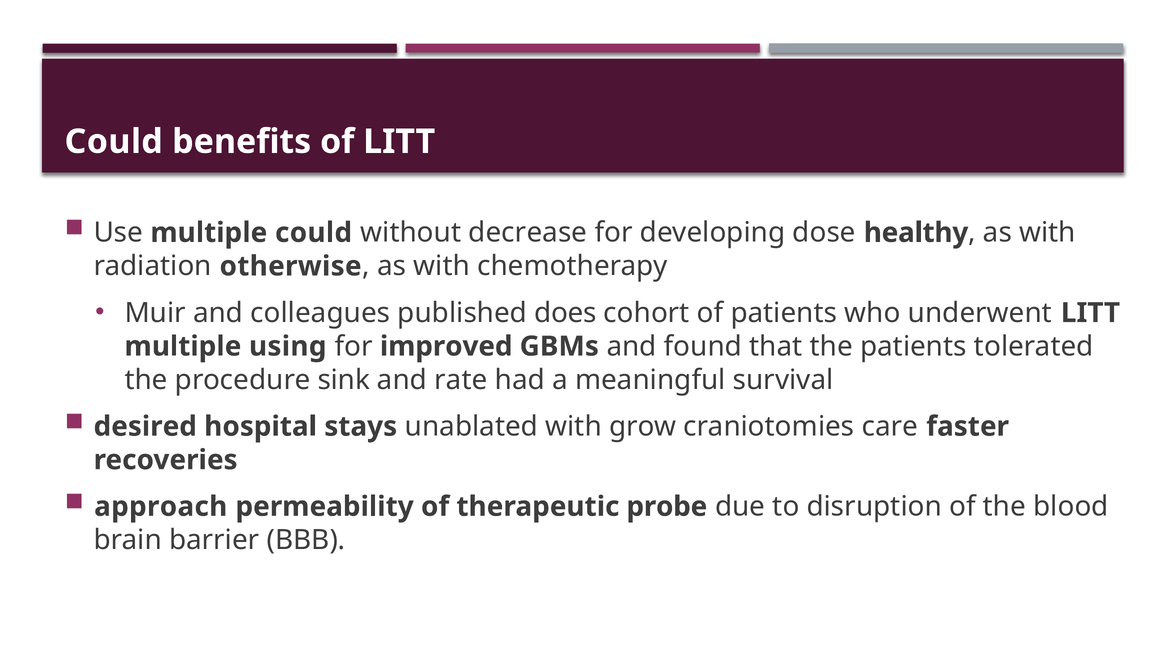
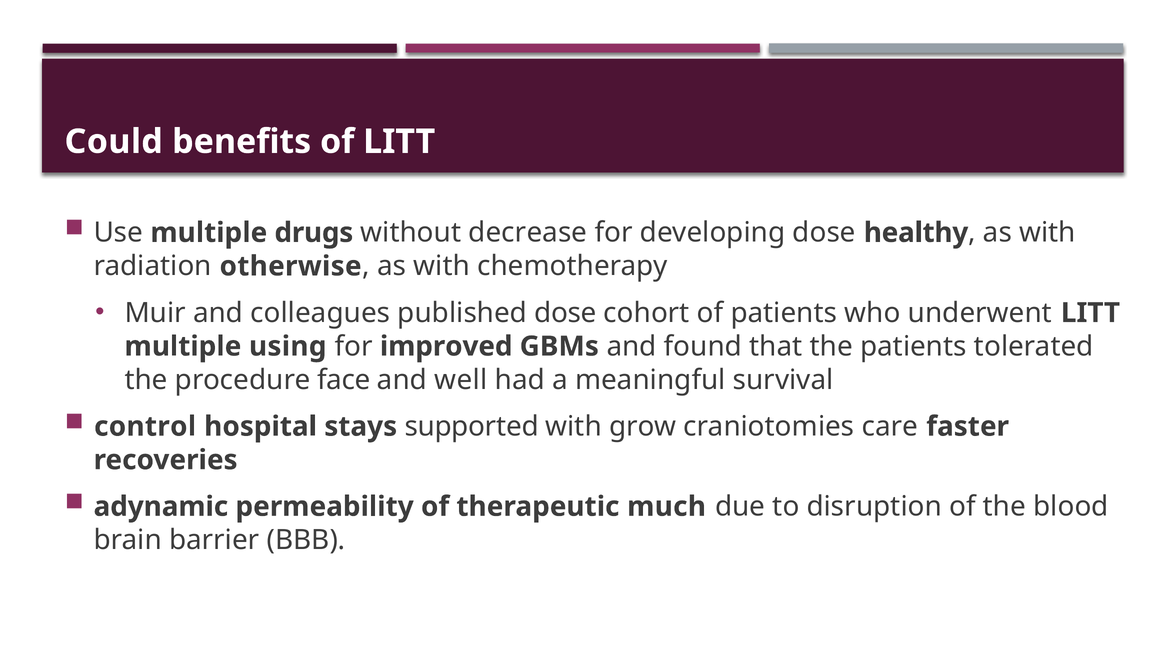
multiple could: could -> drugs
published does: does -> dose
sink: sink -> face
rate: rate -> well
desired: desired -> control
unablated: unablated -> supported
approach: approach -> adynamic
probe: probe -> much
